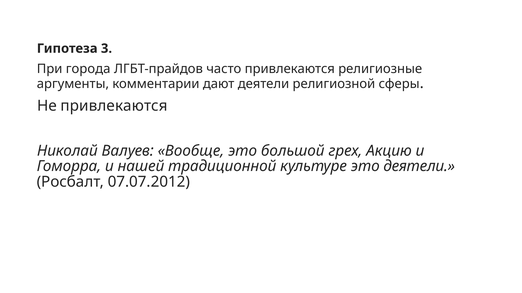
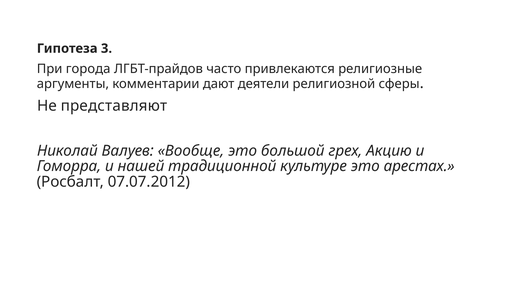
Не привлекаются: привлекаются -> представляют
это деятели: деятели -> арестах
